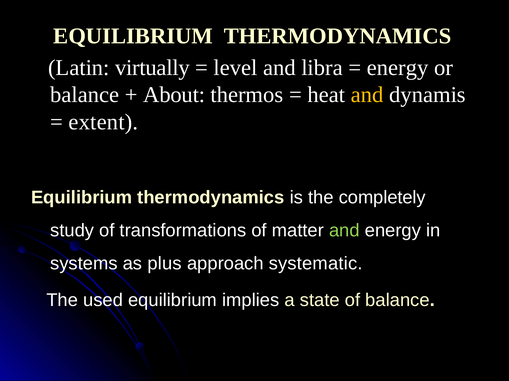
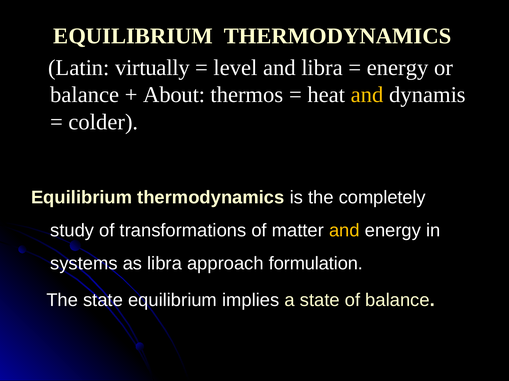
extent: extent -> colder
and at (344, 231) colour: light green -> yellow
as plus: plus -> libra
systematic: systematic -> formulation
The used: used -> state
